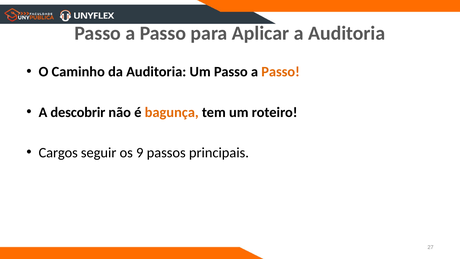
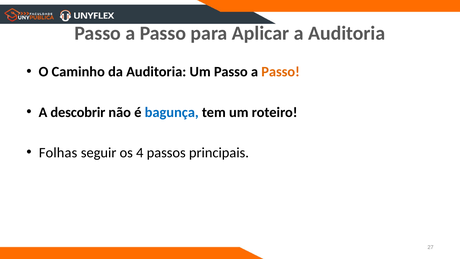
bagunça colour: orange -> blue
Cargos: Cargos -> Folhas
9: 9 -> 4
